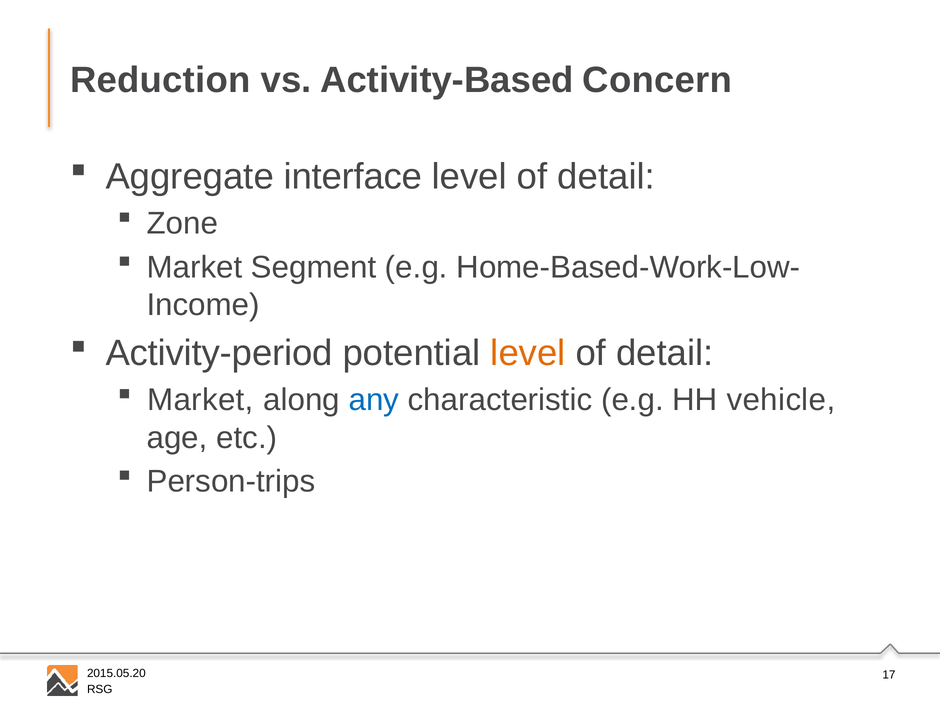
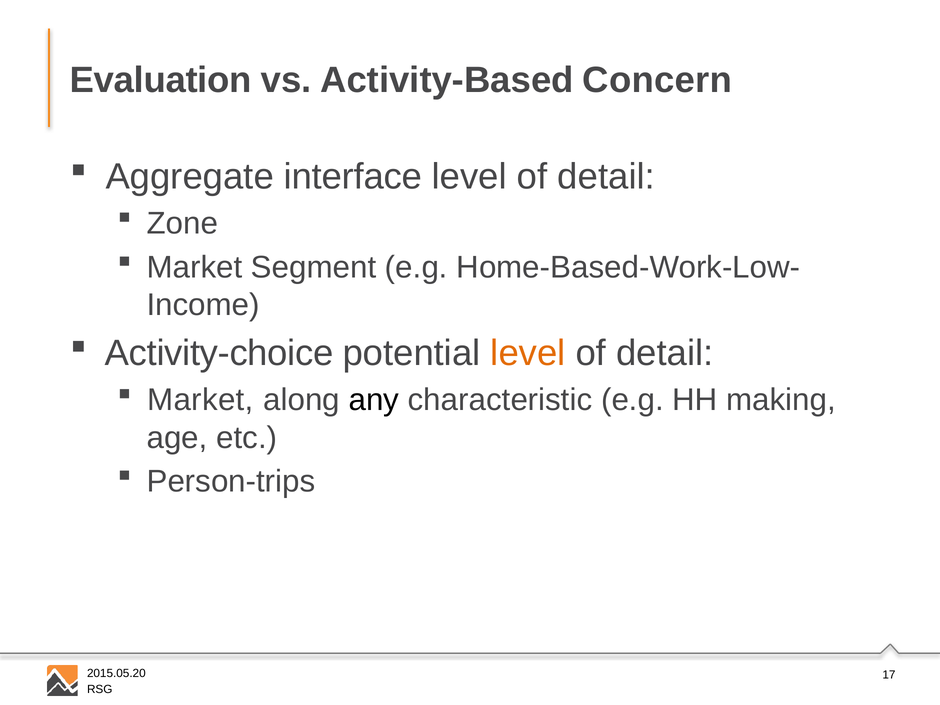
Reduction: Reduction -> Evaluation
Activity-period: Activity-period -> Activity-choice
any colour: blue -> black
vehicle: vehicle -> making
